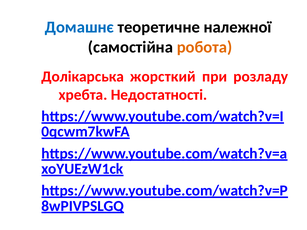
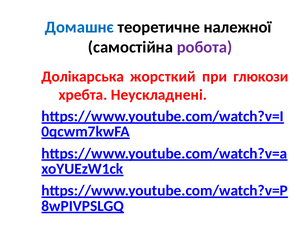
робота colour: orange -> purple
розладу: розладу -> глюкози
Недостатності: Недостатності -> Неускладнені
